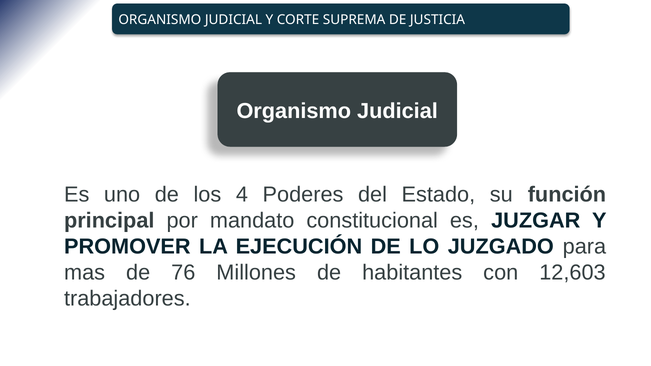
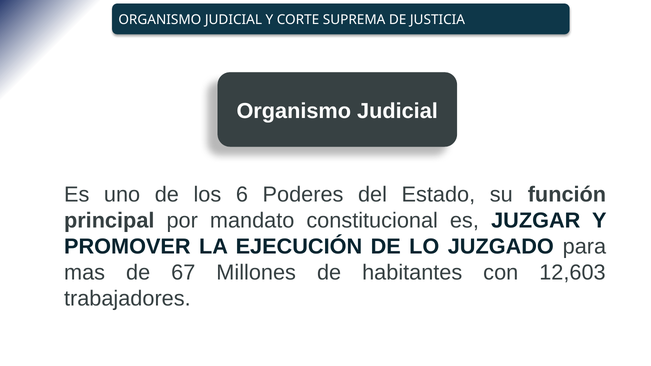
4: 4 -> 6
76: 76 -> 67
